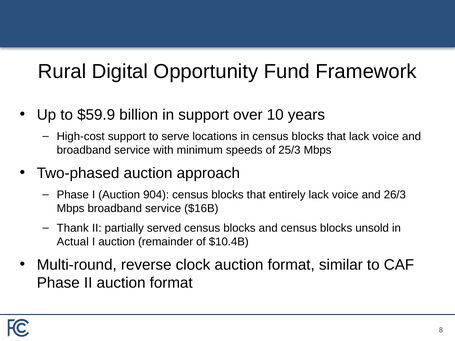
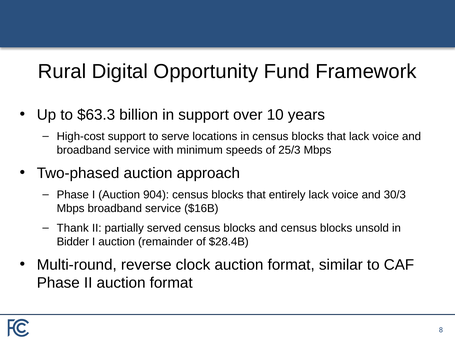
$59.9: $59.9 -> $63.3
26/3: 26/3 -> 30/3
Actual: Actual -> Bidder
$10.4B: $10.4B -> $28.4B
